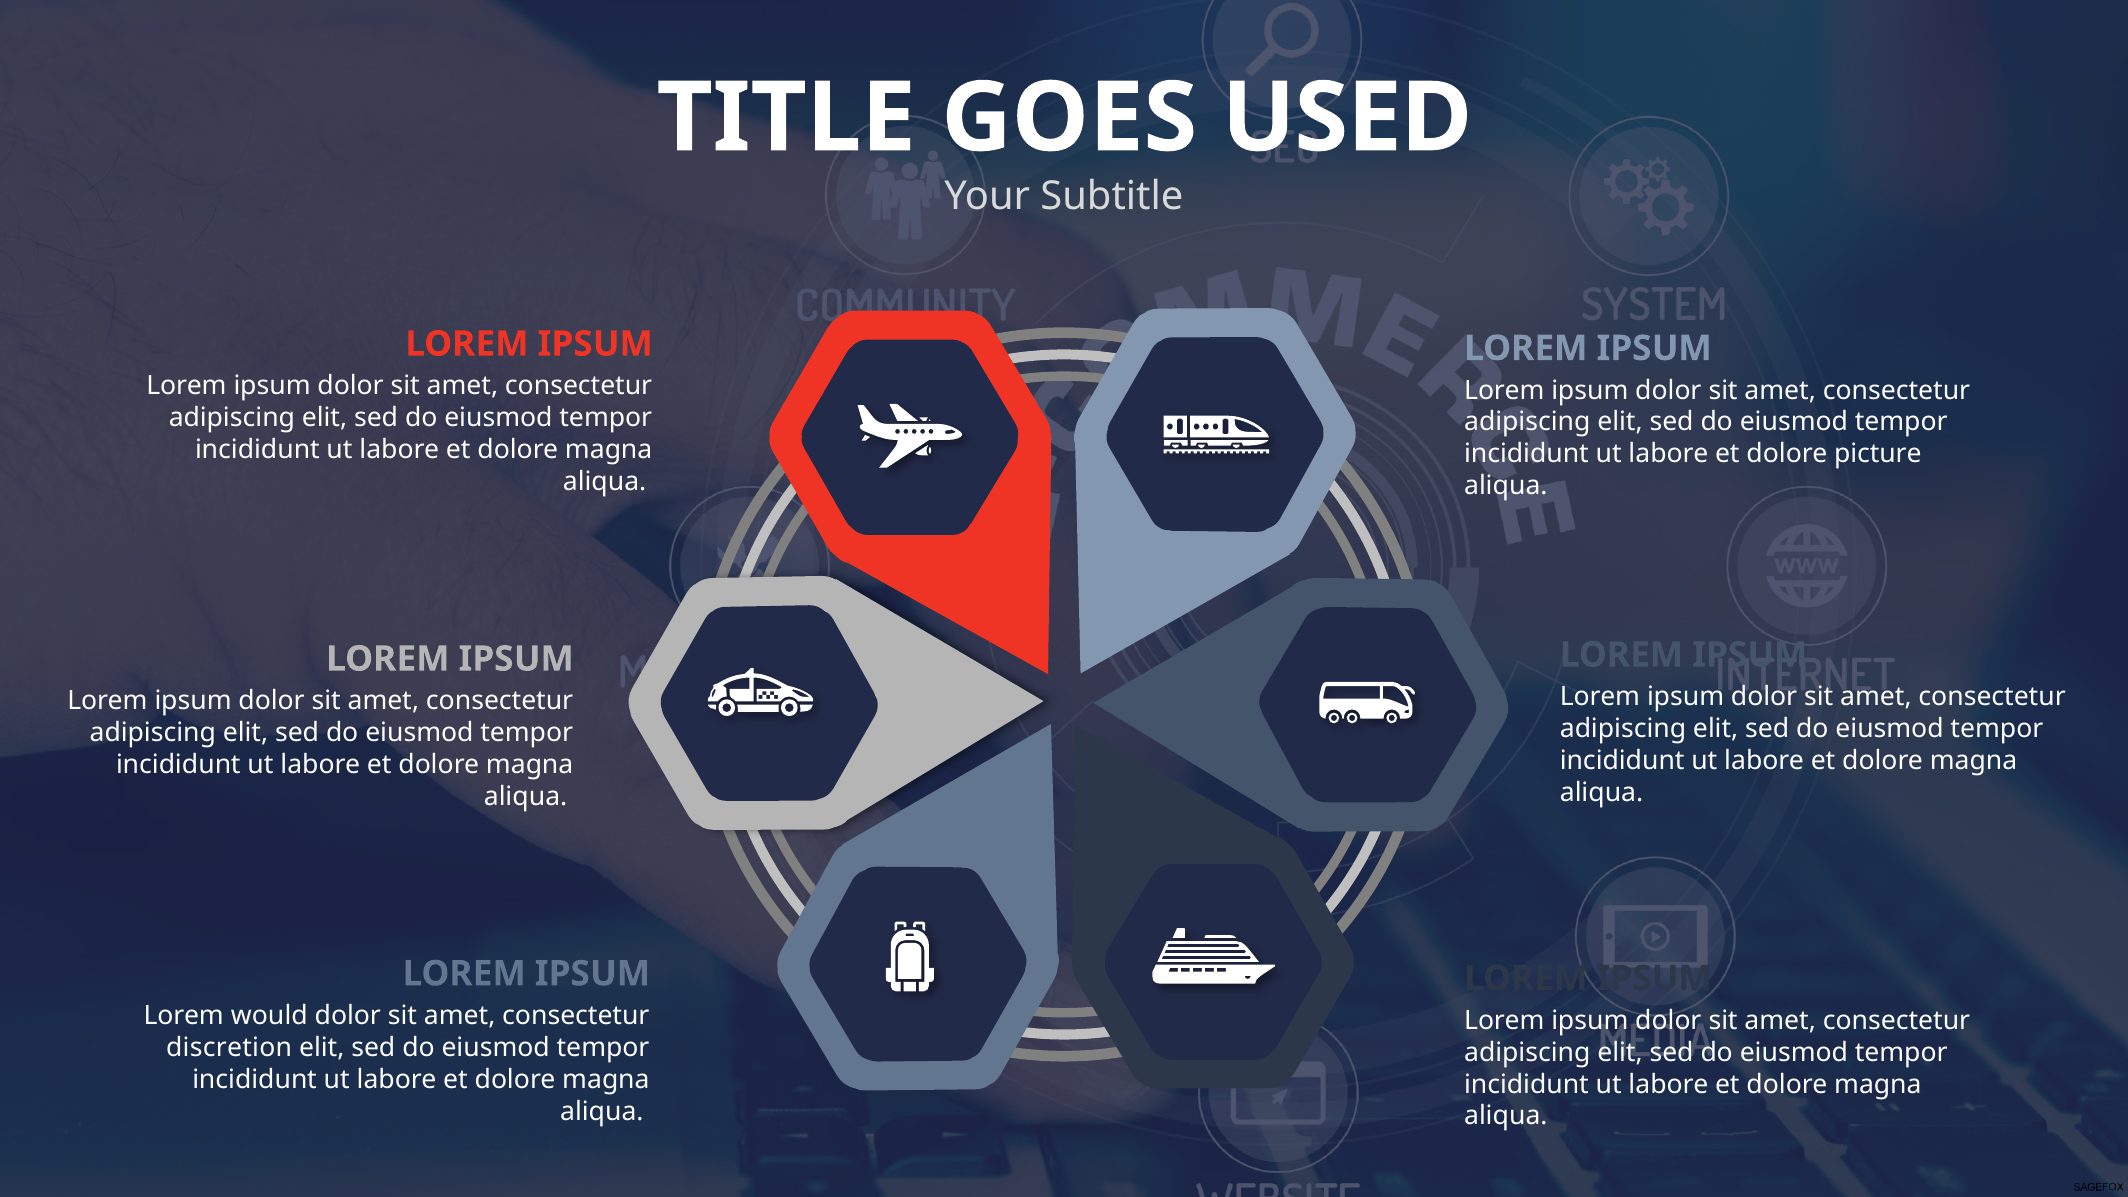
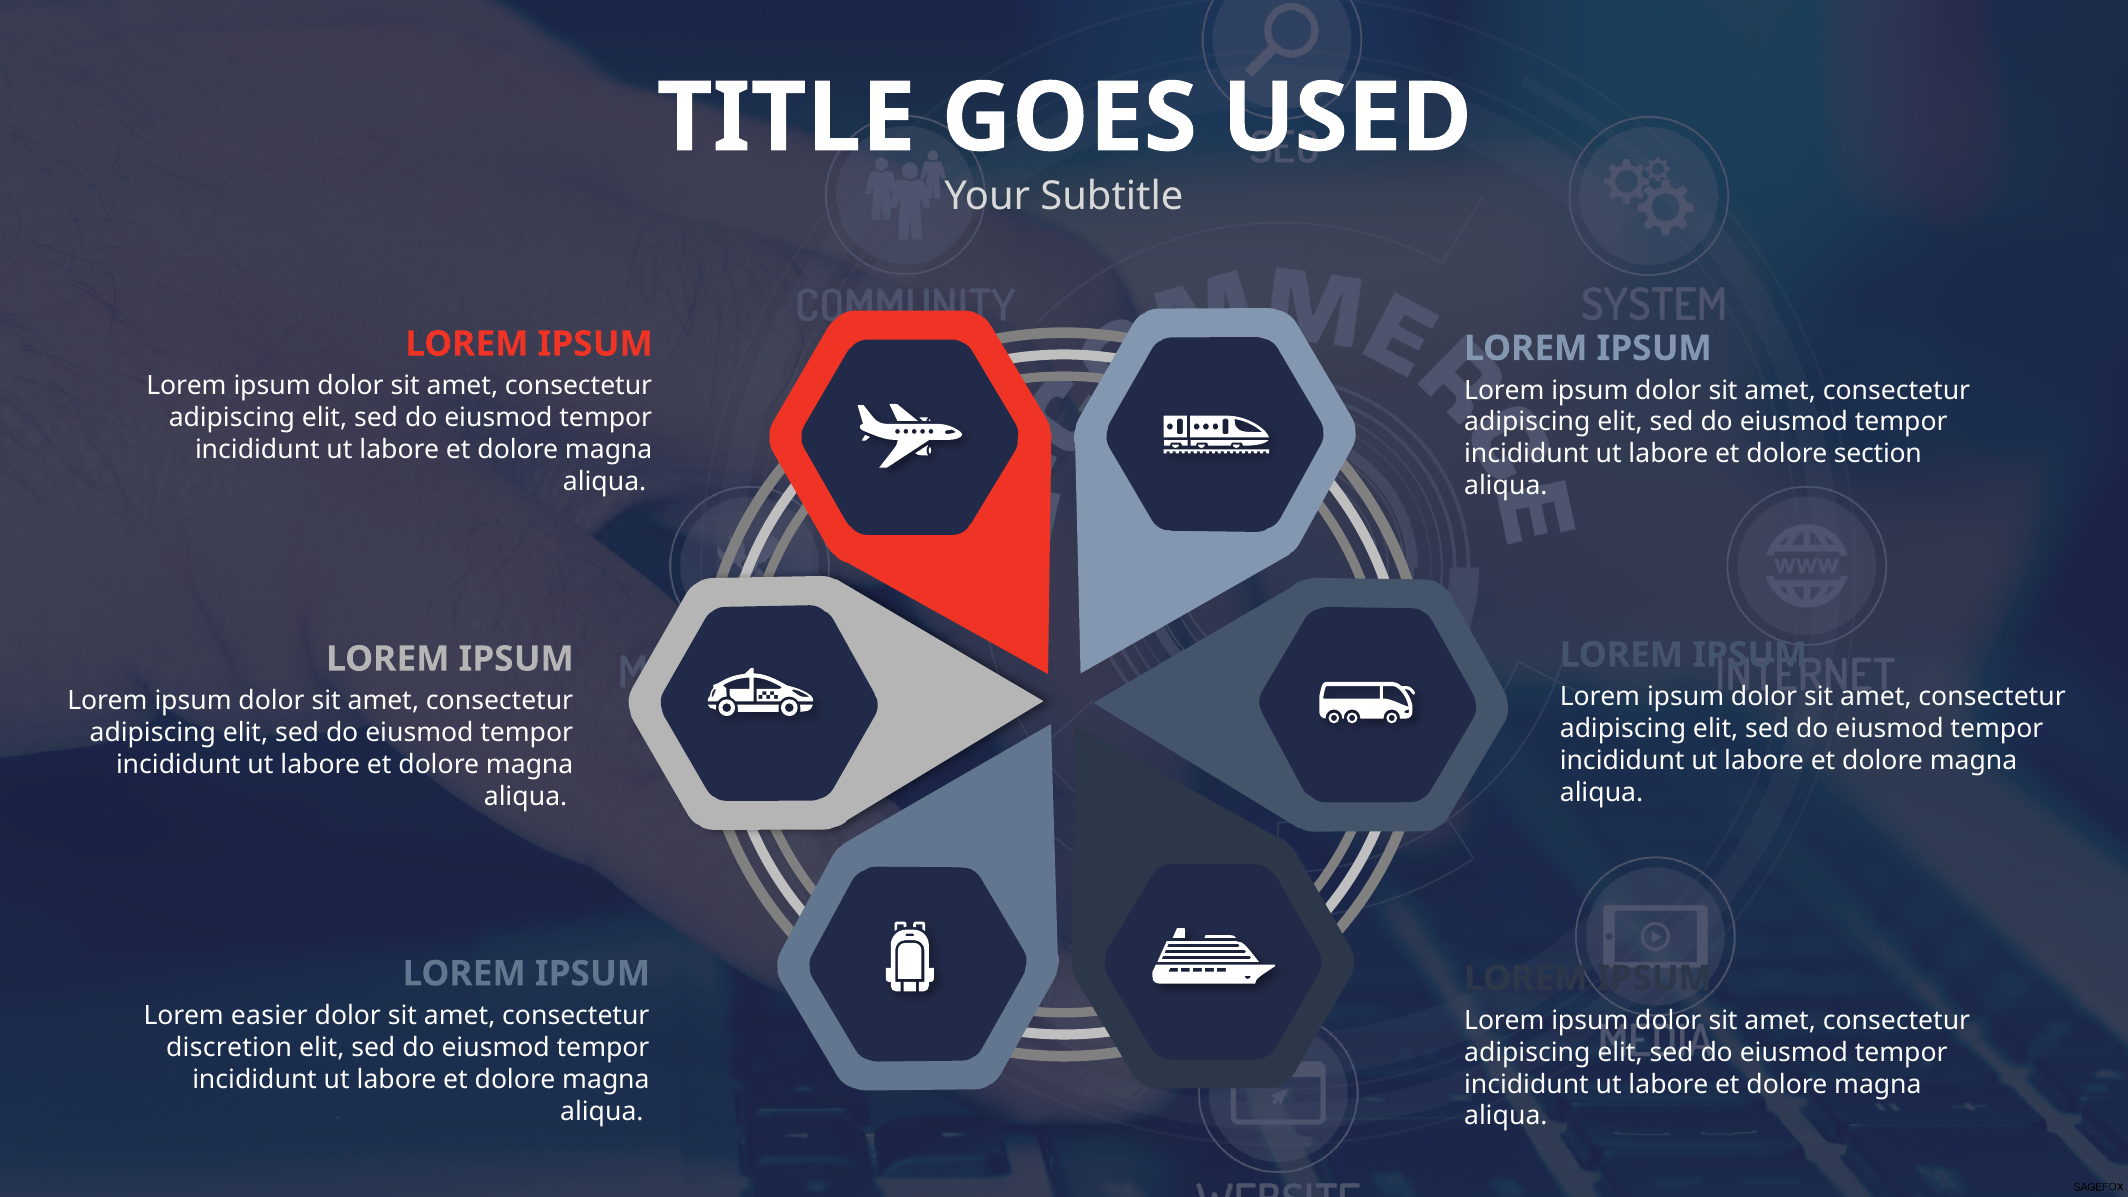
picture: picture -> section
would: would -> easier
